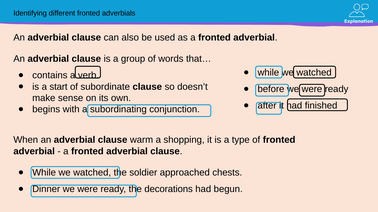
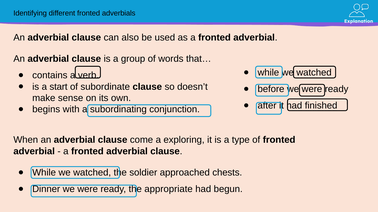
warm: warm -> come
shopping: shopping -> exploring
decorations: decorations -> appropriate
